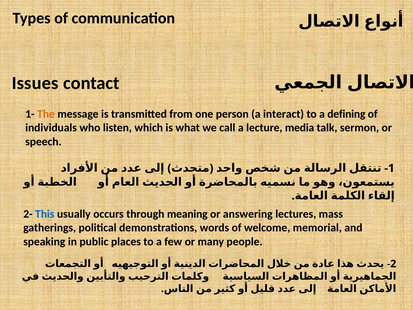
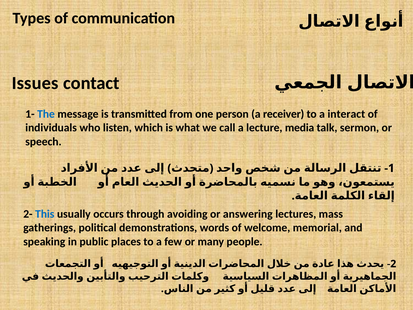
The colour: orange -> blue
interact: interact -> receiver
defining: defining -> interact
meaning: meaning -> avoiding
